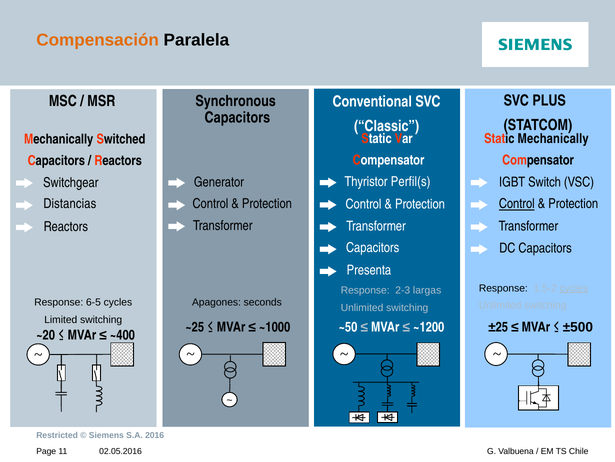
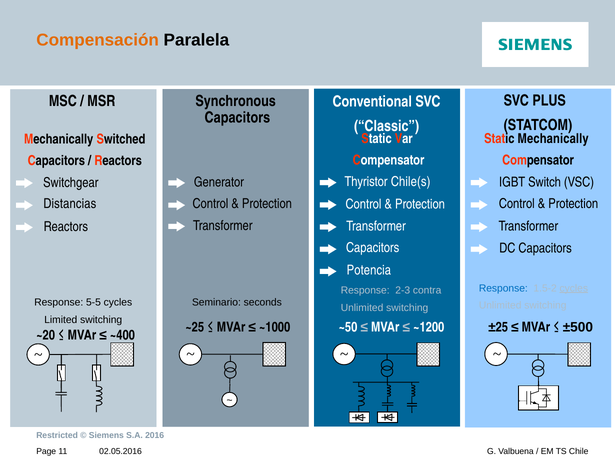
Perfil(s: Perfil(s -> Chile(s
Control at (517, 204) underline: present -> none
Presenta: Presenta -> Potencia
Response at (503, 288) colour: black -> blue
largas: largas -> contra
Apagones: Apagones -> Seminario
6-5: 6-5 -> 5-5
